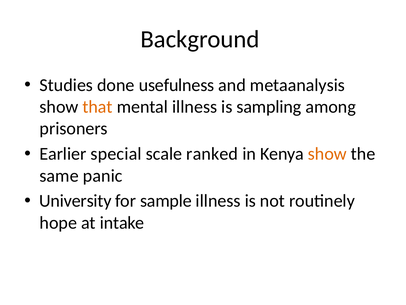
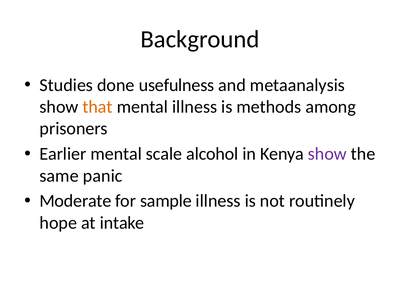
sampling: sampling -> methods
Earlier special: special -> mental
ranked: ranked -> alcohol
show at (327, 154) colour: orange -> purple
University: University -> Moderate
